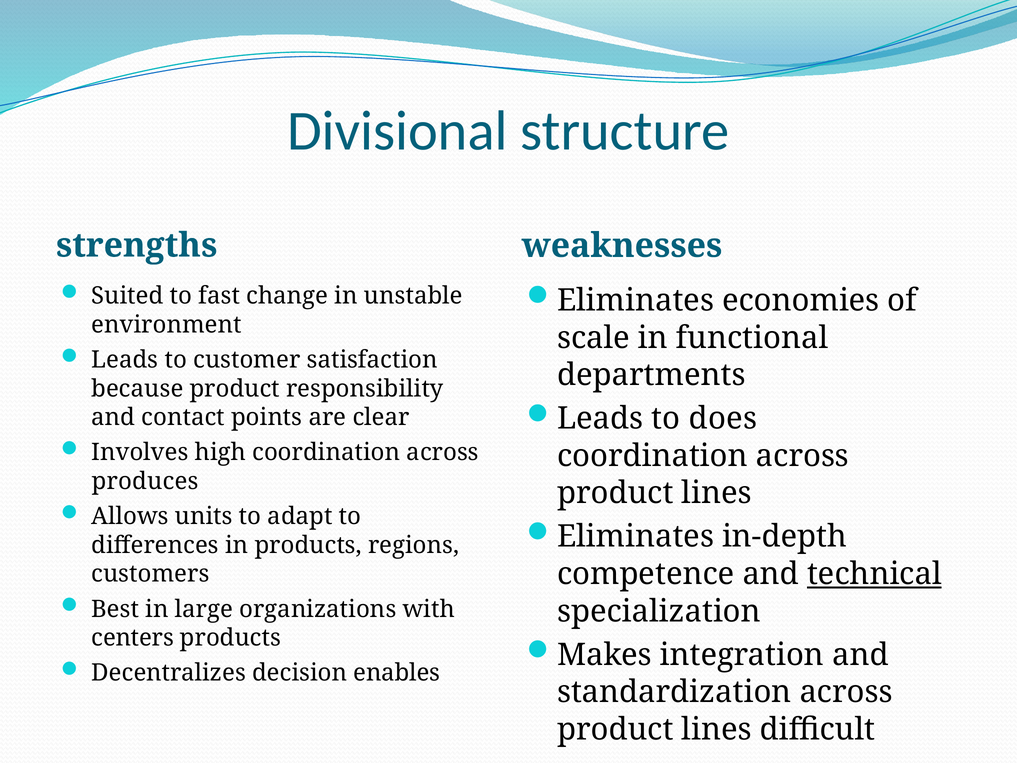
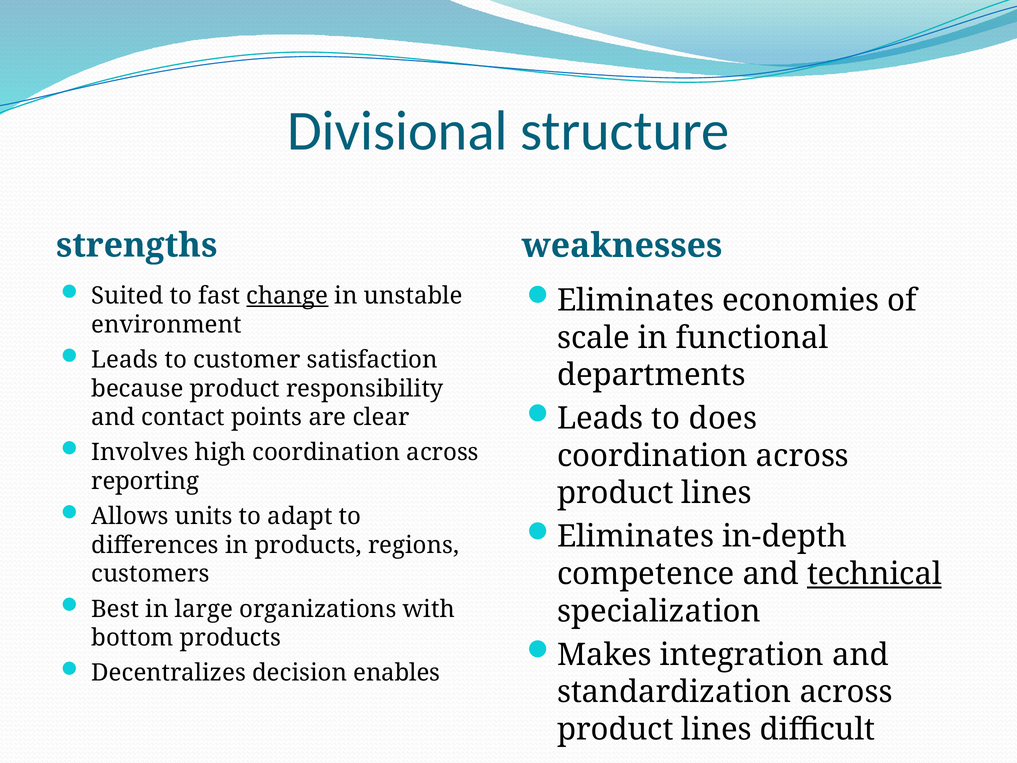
change underline: none -> present
produces: produces -> reporting
centers: centers -> bottom
